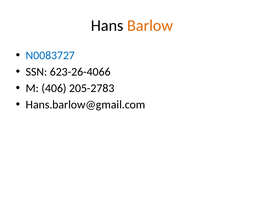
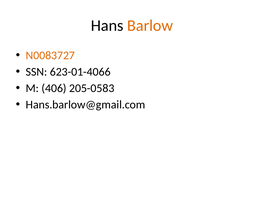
N0083727 colour: blue -> orange
623-26-4066: 623-26-4066 -> 623-01-4066
205-2783: 205-2783 -> 205-0583
